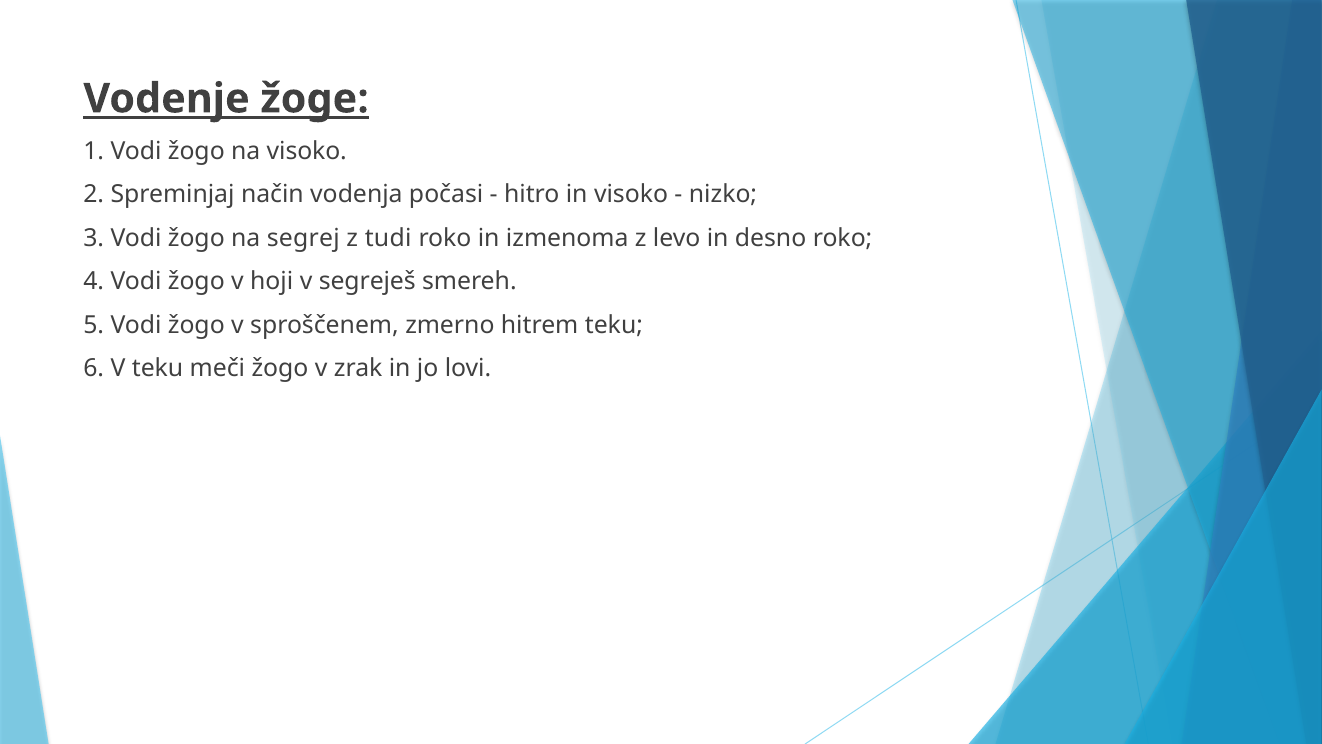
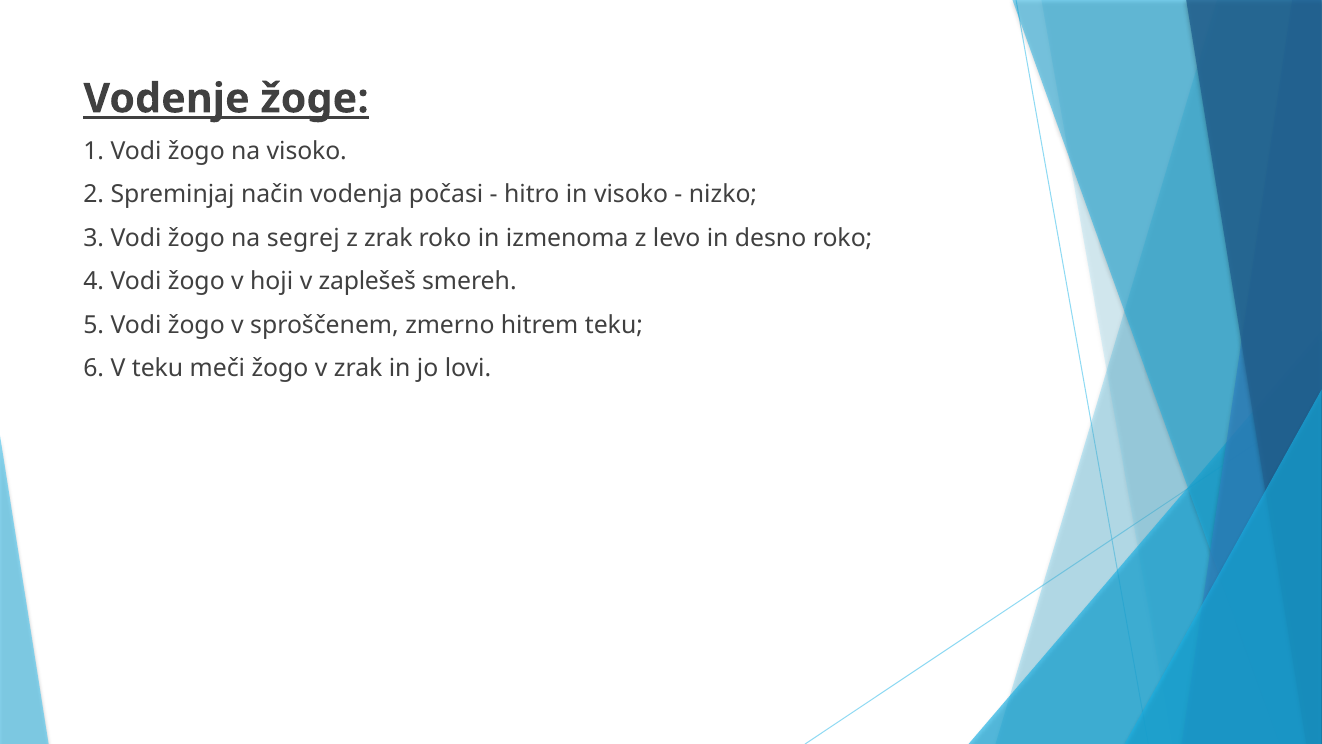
z tudi: tudi -> zrak
segreješ: segreješ -> zaplešeš
